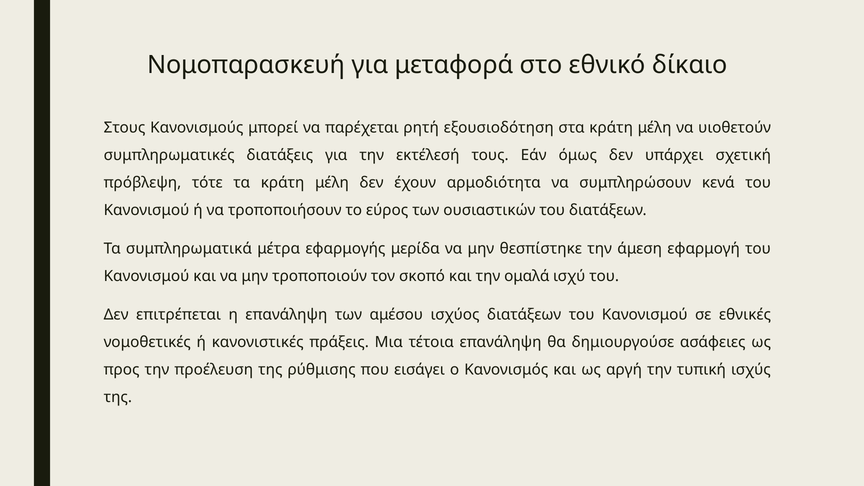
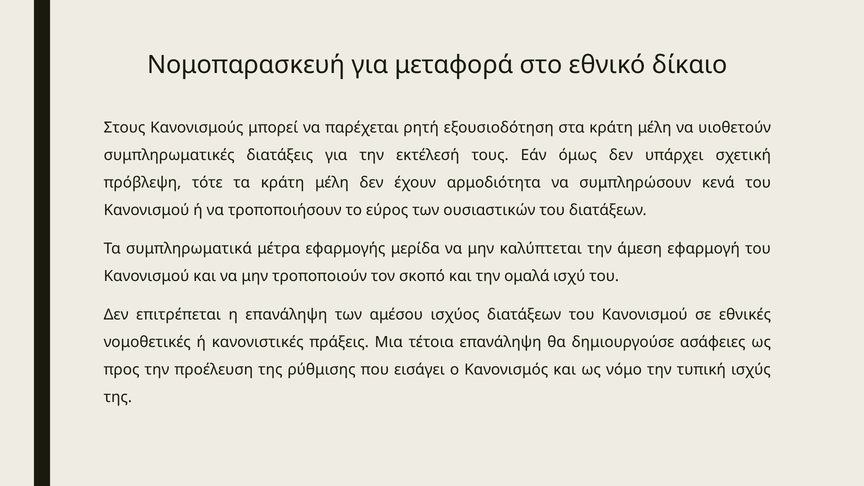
θεσπίστηκε: θεσπίστηκε -> καλύπτεται
αργή: αργή -> νόμο
